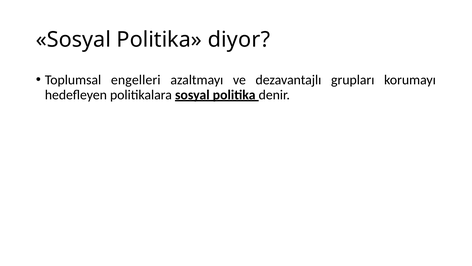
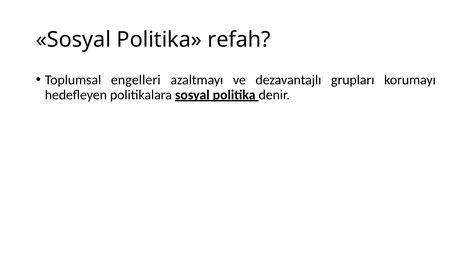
diyor: diyor -> refah
